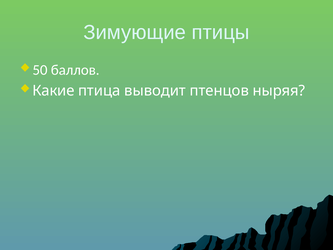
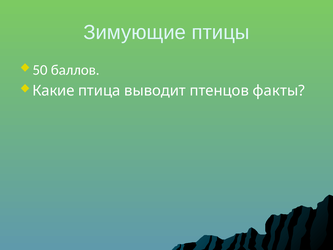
ныряя: ныряя -> факты
